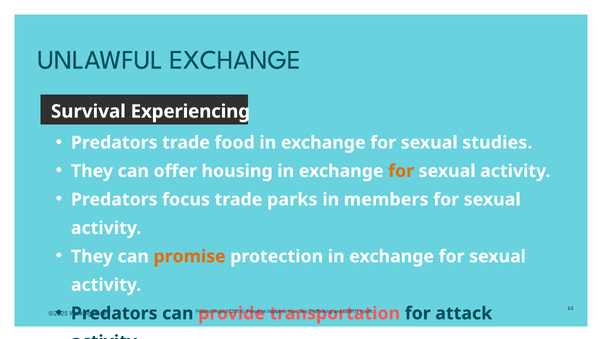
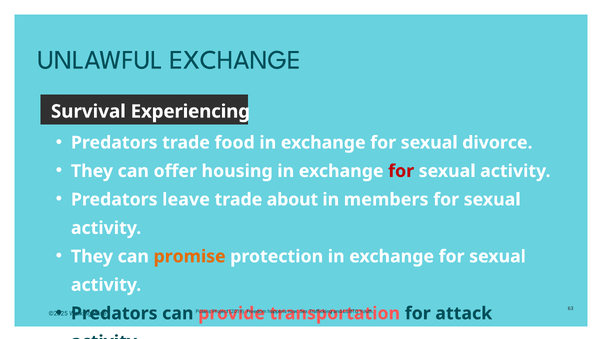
studies: studies -> divorce
for at (401, 171) colour: orange -> red
focus: focus -> leave
parks: parks -> about
